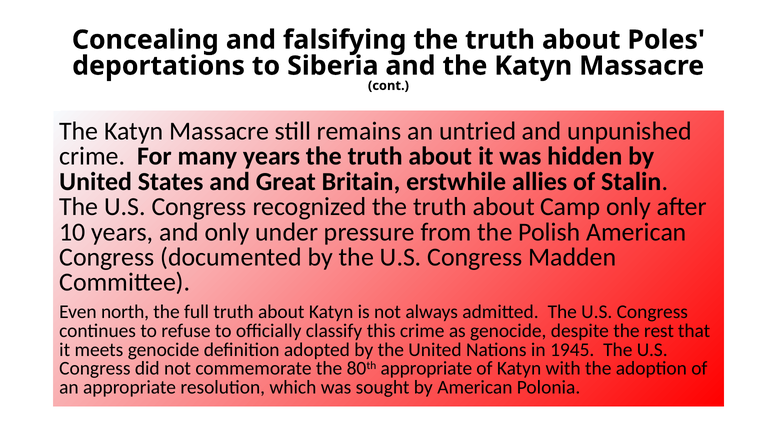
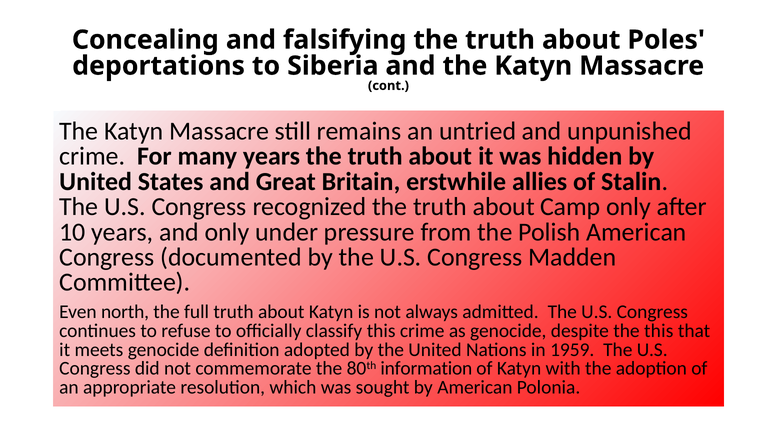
the rest: rest -> this
1945: 1945 -> 1959
80th appropriate: appropriate -> information
